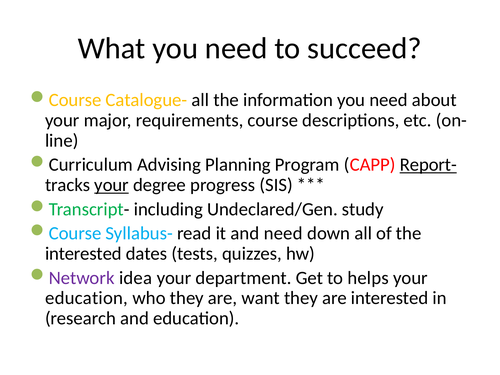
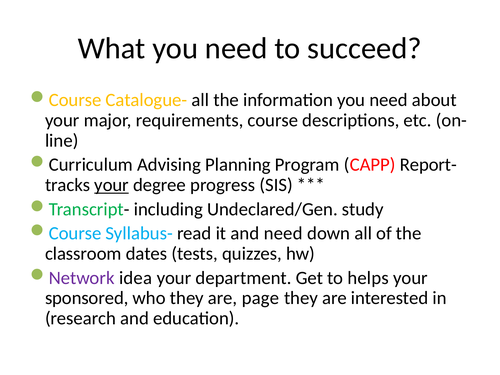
Report- underline: present -> none
interested at (83, 254): interested -> classroom
education at (87, 298): education -> sponsored
want: want -> page
